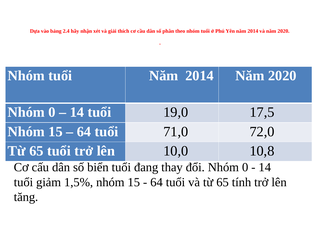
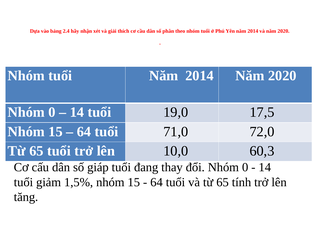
10,8: 10,8 -> 60,3
biển: biển -> giáp
